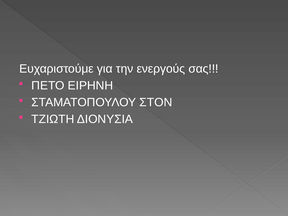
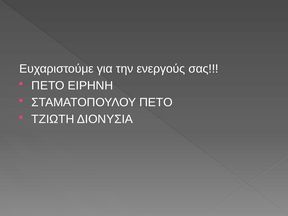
ΣΤΑΜΑΤΟΠΟΥΛΟΥ ΣΤΟΝ: ΣΤΟΝ -> ΠΕΤΟ
